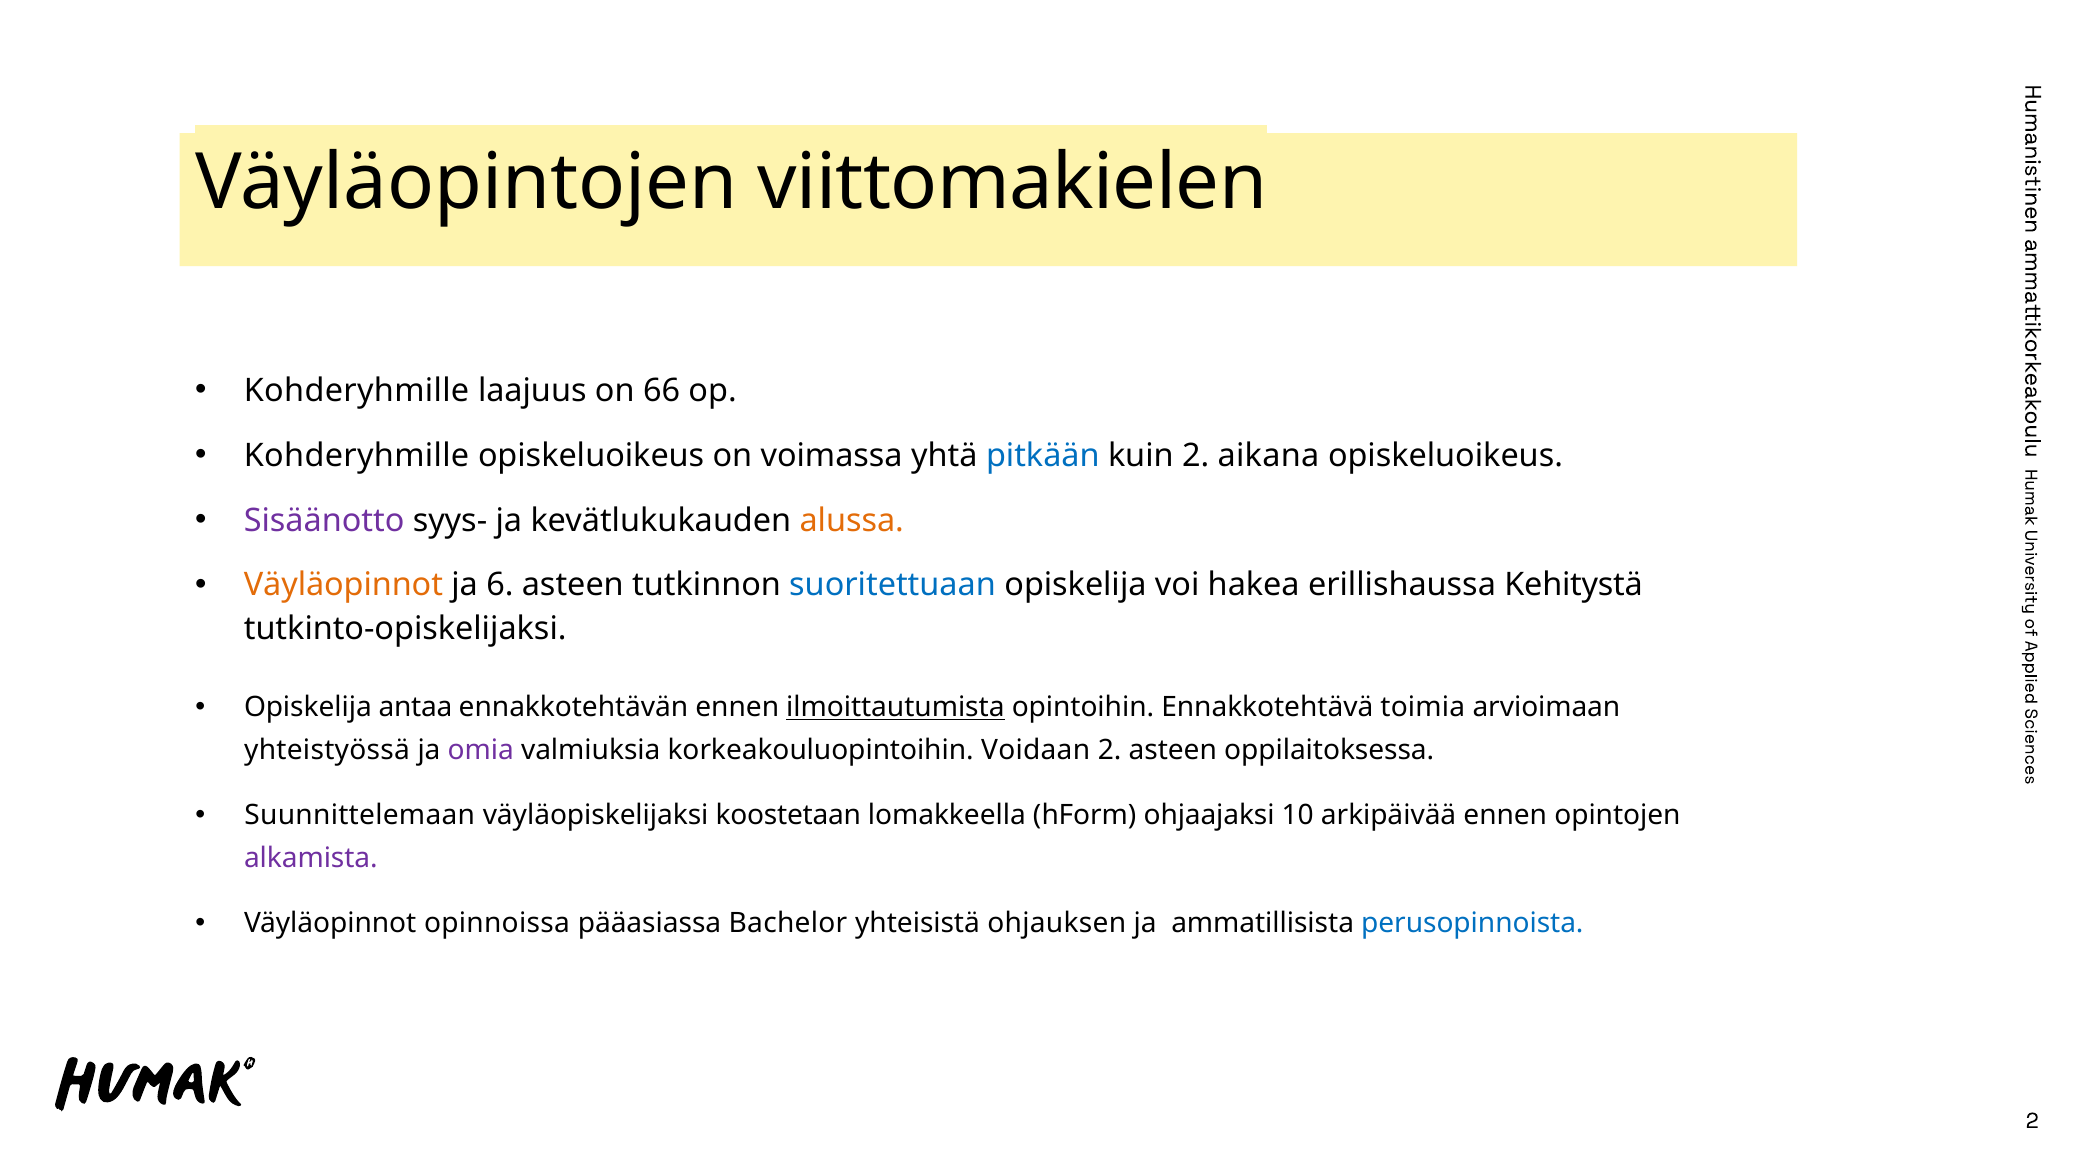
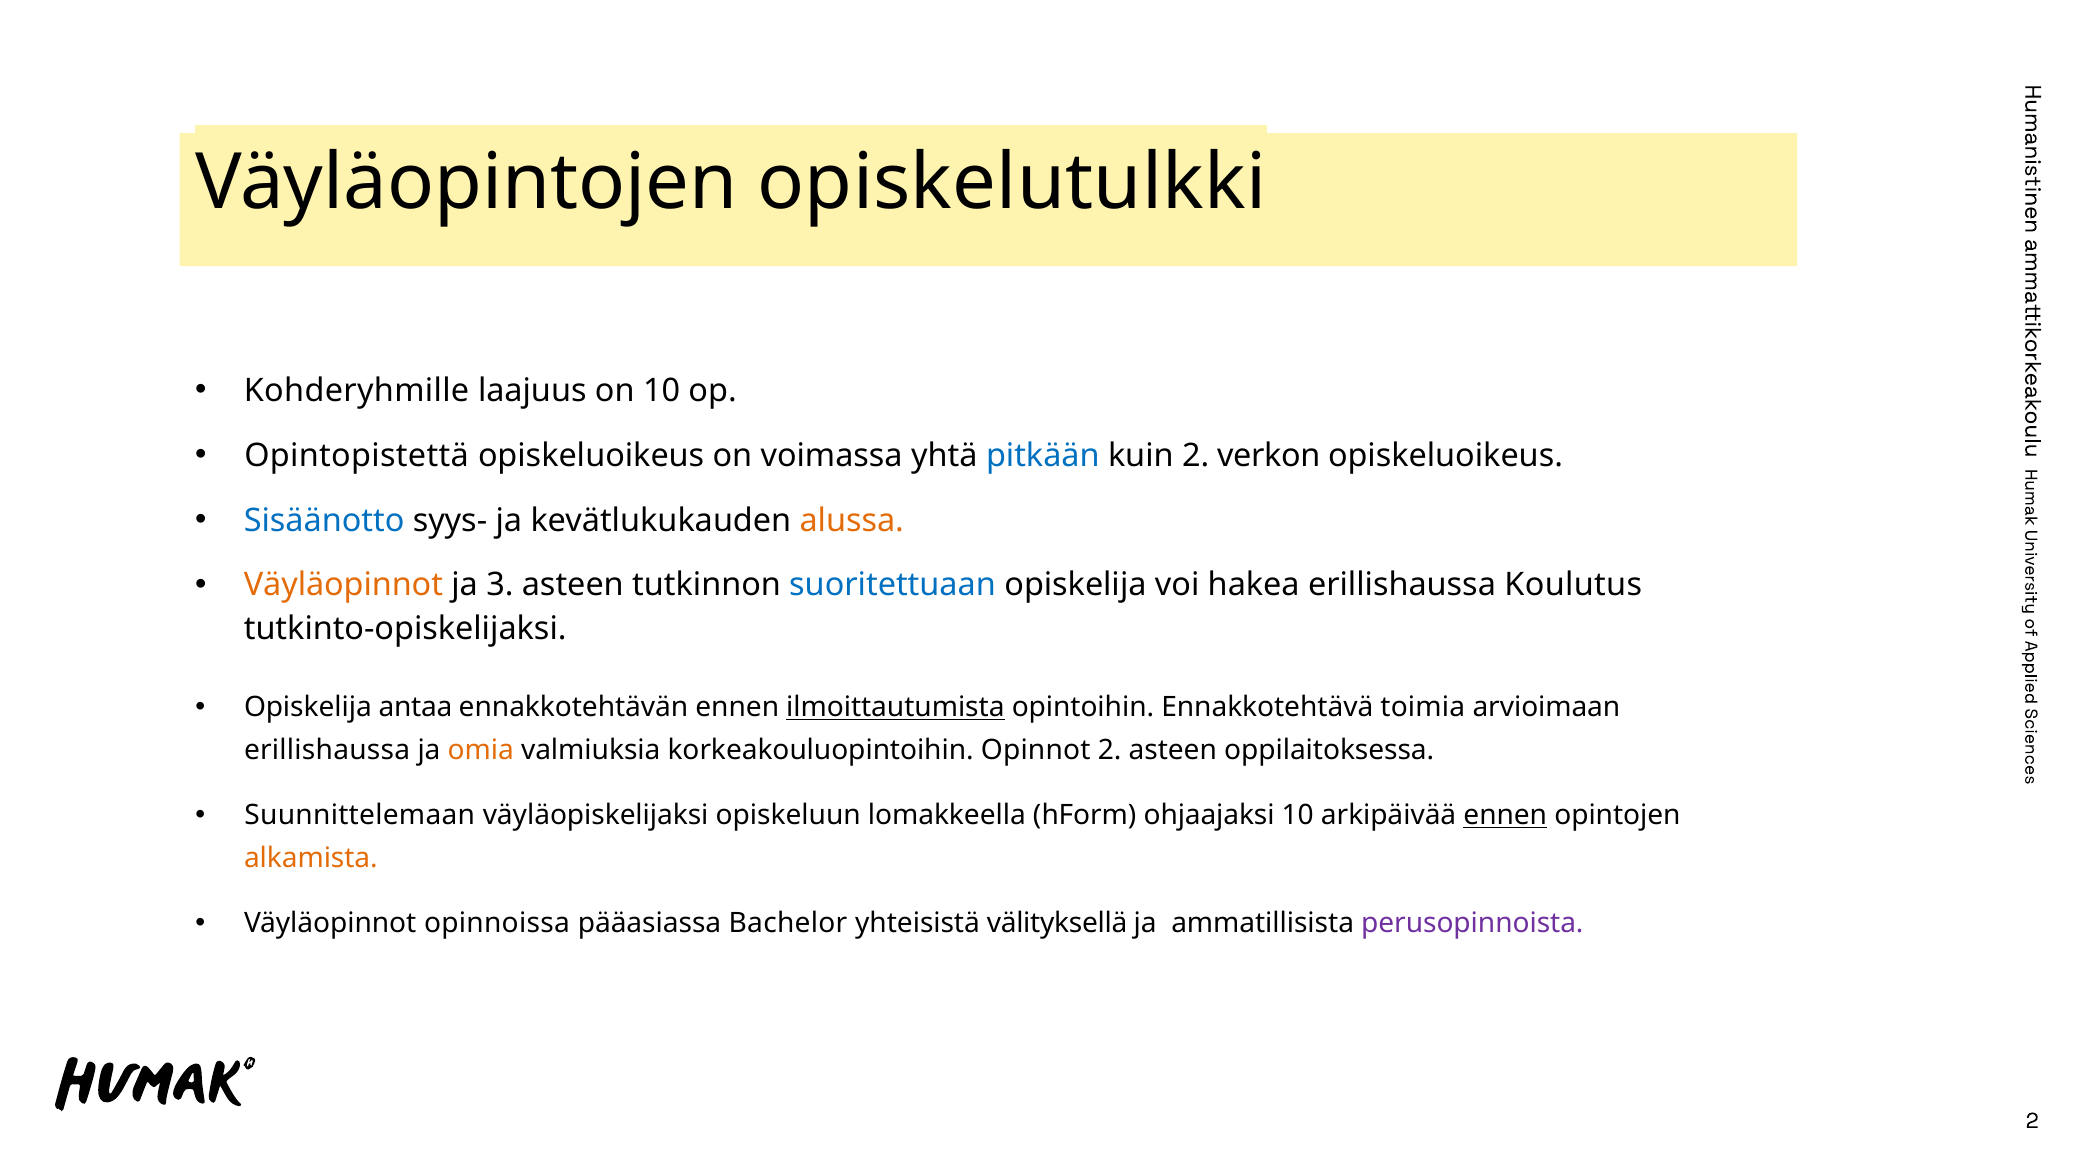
viittomakielen: viittomakielen -> opiskelutulkki
on 66: 66 -> 10
Kohderyhmille at (357, 456): Kohderyhmille -> Opintopistettä
aikana: aikana -> verkon
Sisäänotto colour: purple -> blue
6: 6 -> 3
Kehitystä: Kehitystä -> Koulutus
yhteistyössä at (327, 751): yhteistyössä -> erillishaussa
omia colour: purple -> orange
Voidaan: Voidaan -> Opinnot
koostetaan: koostetaan -> opiskeluun
ennen at (1505, 816) underline: none -> present
alkamista colour: purple -> orange
ohjauksen: ohjauksen -> välityksellä
perusopinnoista colour: blue -> purple
